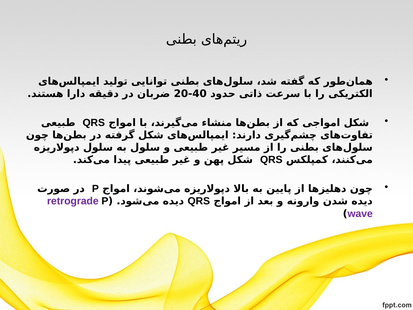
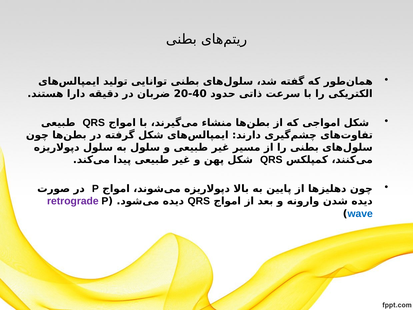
wave colour: purple -> blue
